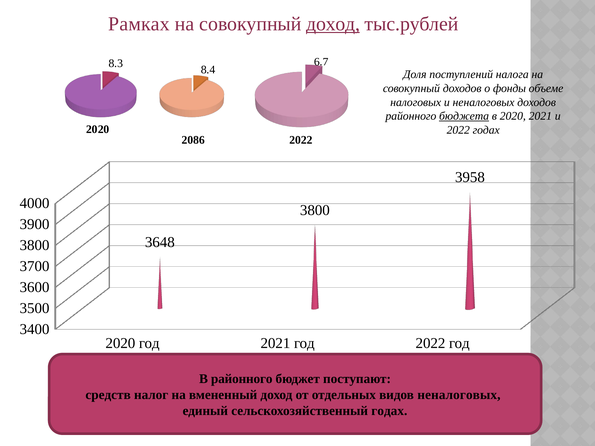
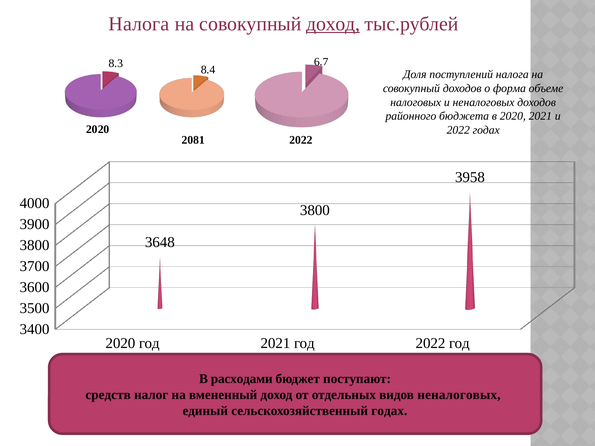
Рамках at (139, 24): Рамках -> Налога
фонды: фонды -> форма
бюджета underline: present -> none
2086: 2086 -> 2081
В районного: районного -> расходами
